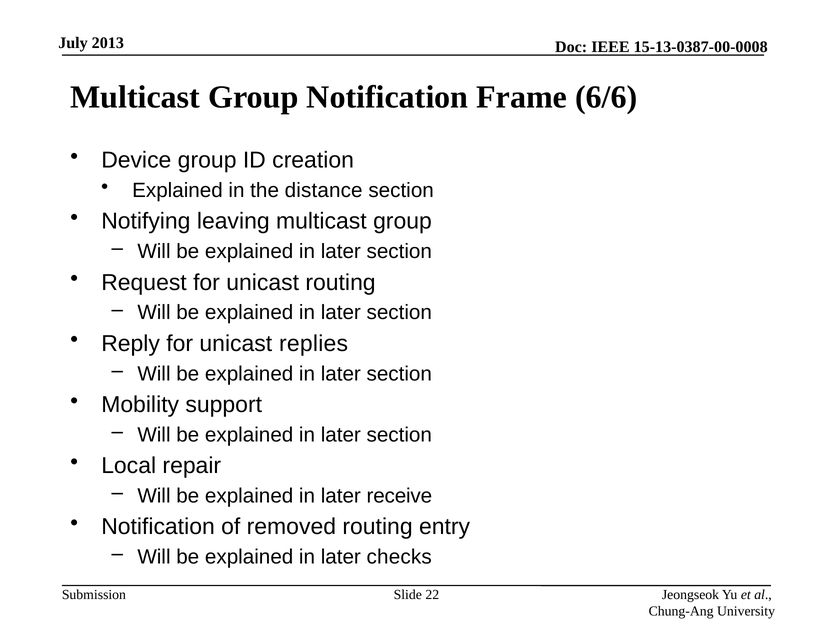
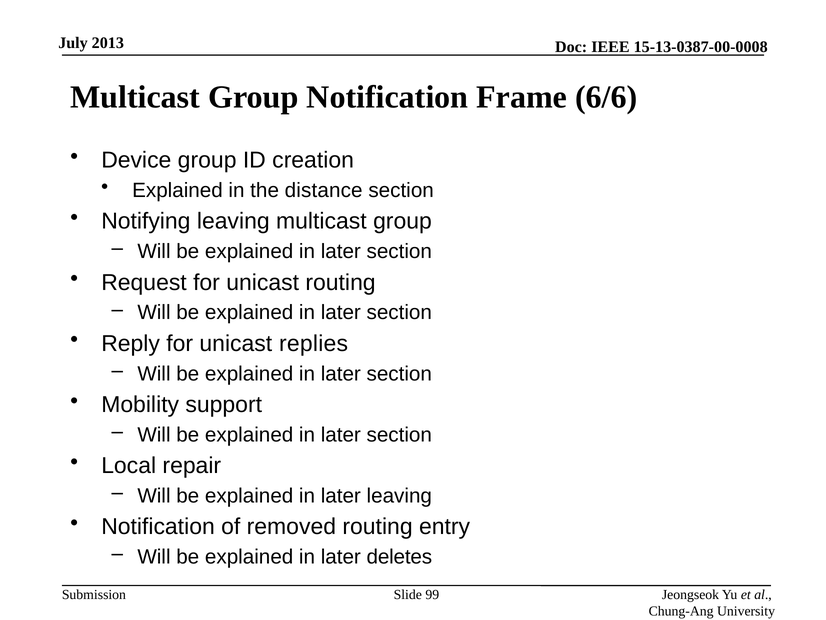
later receive: receive -> leaving
checks: checks -> deletes
22: 22 -> 99
